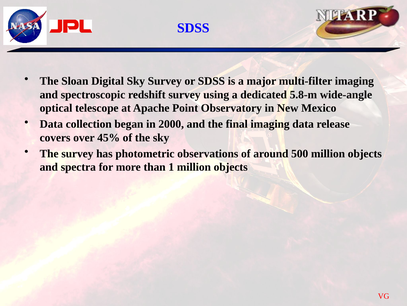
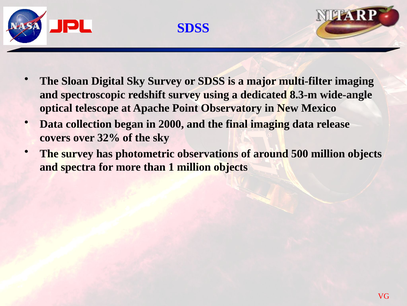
5.8-m: 5.8-m -> 8.3-m
45%: 45% -> 32%
